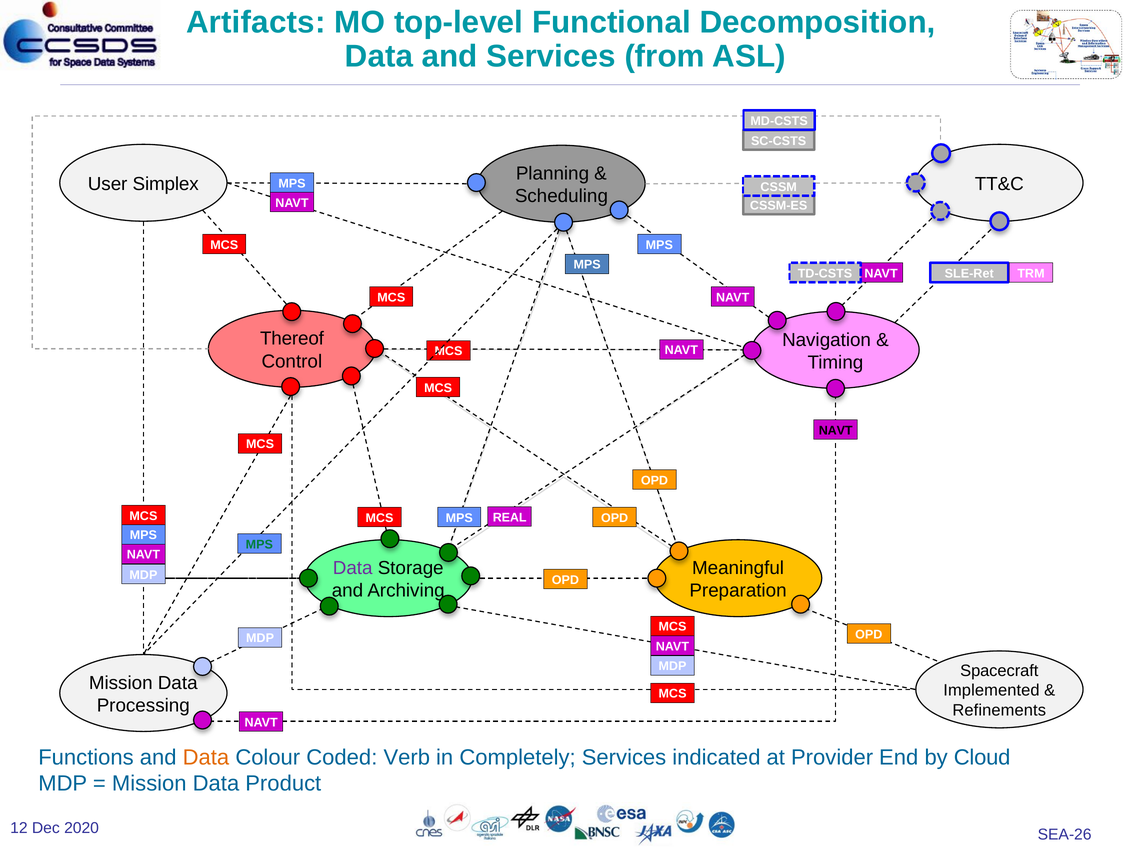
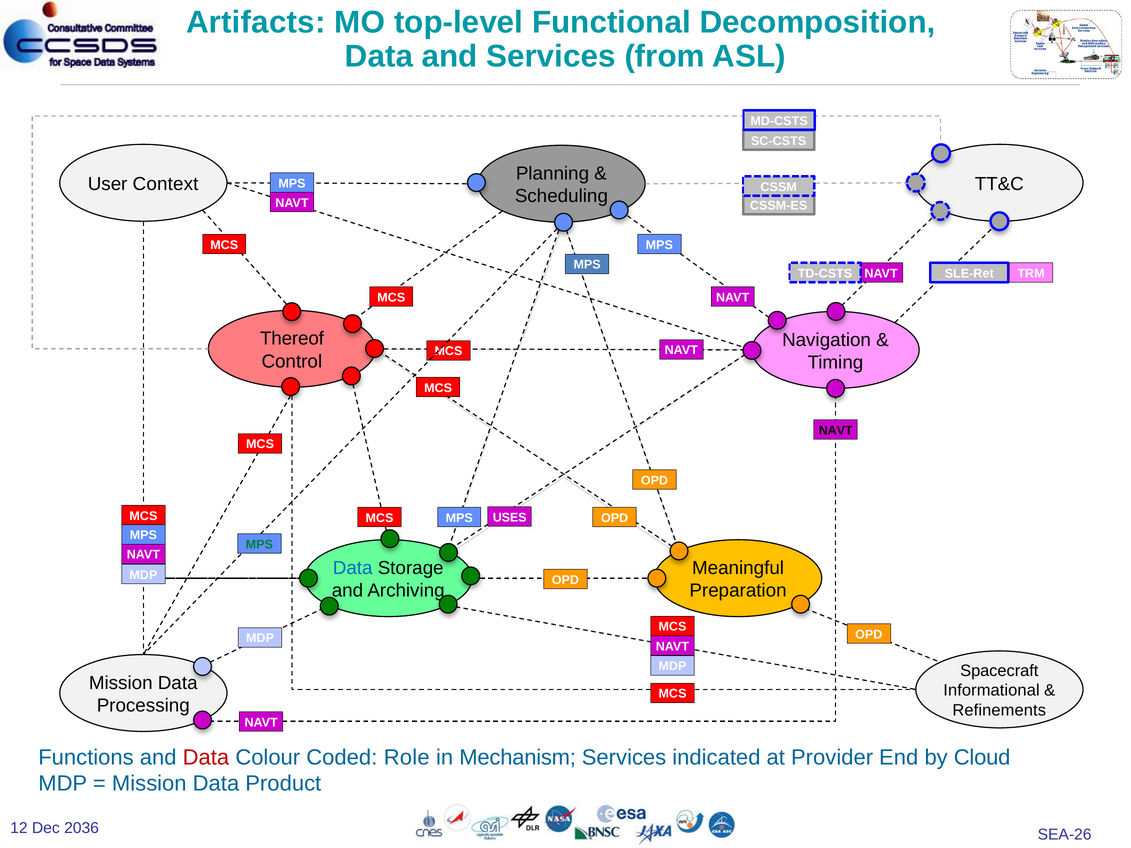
Simplex: Simplex -> Context
REAL: REAL -> USES
Data at (353, 568) colour: purple -> blue
Implemented: Implemented -> Informational
Data at (206, 758) colour: orange -> red
Verb: Verb -> Role
Completely: Completely -> Mechanism
2020: 2020 -> 2036
